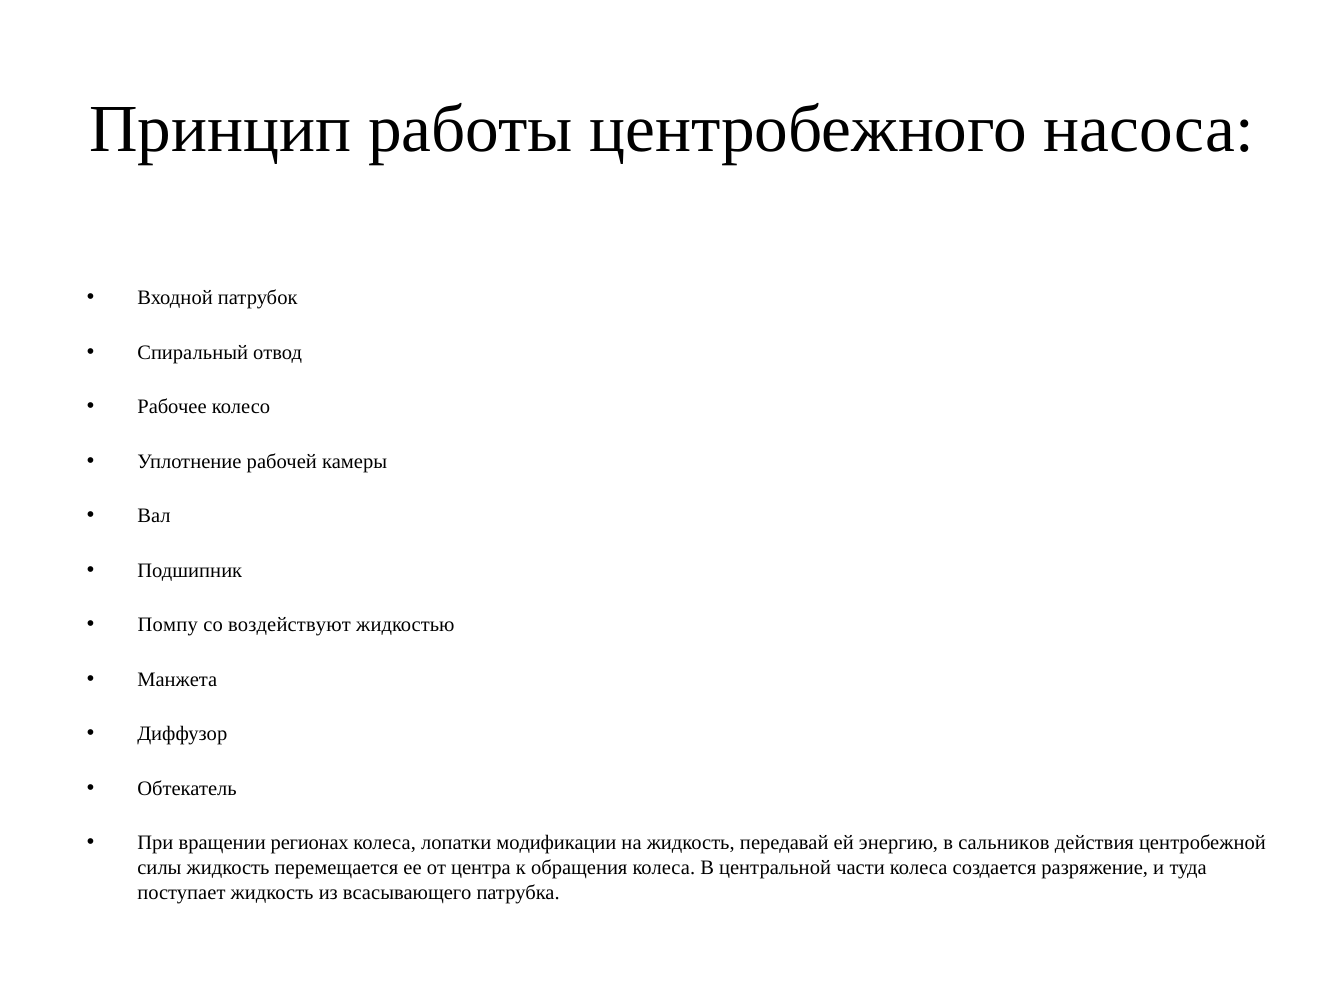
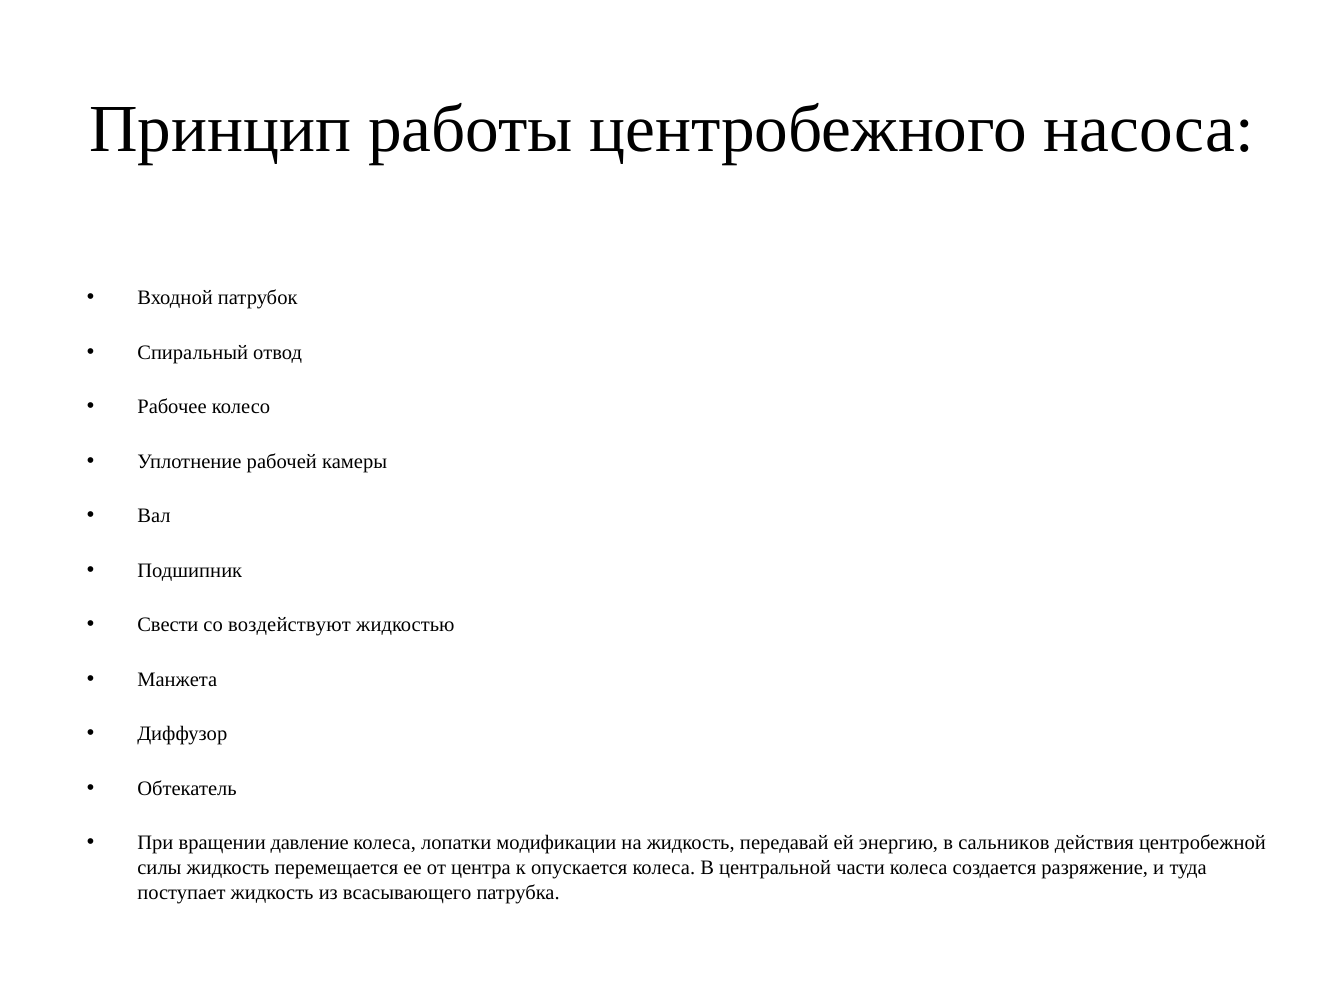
Помпу: Помпу -> Свести
регионах: регионах -> давление
обращения: обращения -> опускается
